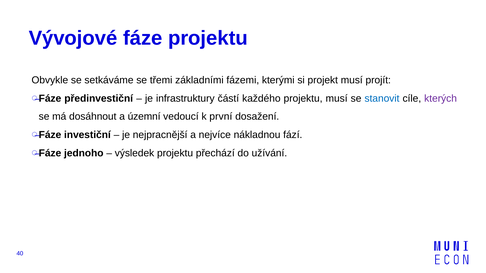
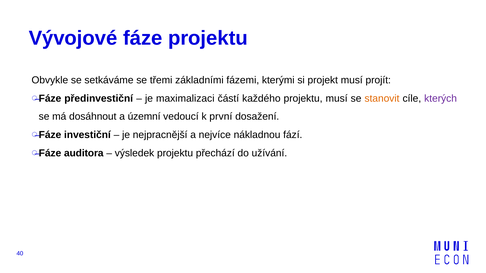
infrastruktury: infrastruktury -> maximalizaci
stanovit colour: blue -> orange
jednoho: jednoho -> auditora
